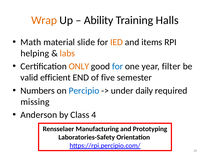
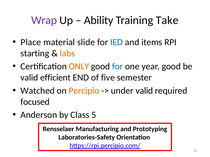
Wrap colour: orange -> purple
Halls: Halls -> Take
Math: Math -> Place
IED colour: orange -> blue
helping: helping -> starting
year filter: filter -> good
Numbers: Numbers -> Watched
Percipio colour: blue -> orange
under daily: daily -> valid
missing: missing -> focused
4: 4 -> 5
